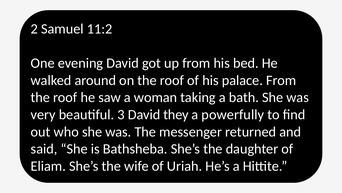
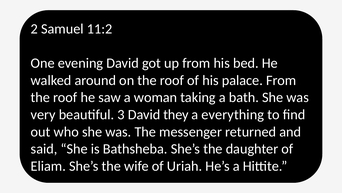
powerfully: powerfully -> everything
